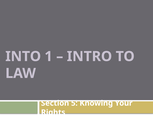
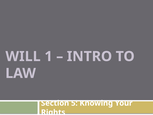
INTO: INTO -> WILL
